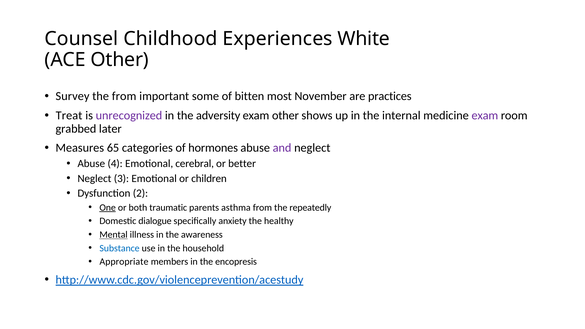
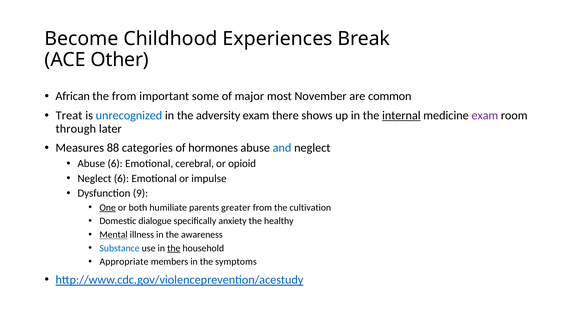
Counsel: Counsel -> Become
White: White -> Break
Survey: Survey -> African
bitten: bitten -> major
practices: practices -> common
unrecognized colour: purple -> blue
exam other: other -> there
internal underline: none -> present
grabbed: grabbed -> through
65: 65 -> 88
and colour: purple -> blue
Abuse 4: 4 -> 6
better: better -> opioid
Neglect 3: 3 -> 6
children: children -> impulse
2: 2 -> 9
traumatic: traumatic -> humiliate
asthma: asthma -> greater
repeatedly: repeatedly -> cultivation
the at (174, 248) underline: none -> present
encopresis: encopresis -> symptoms
